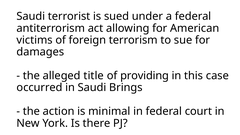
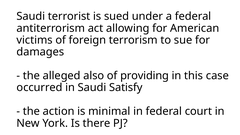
title: title -> also
Brings: Brings -> Satisfy
